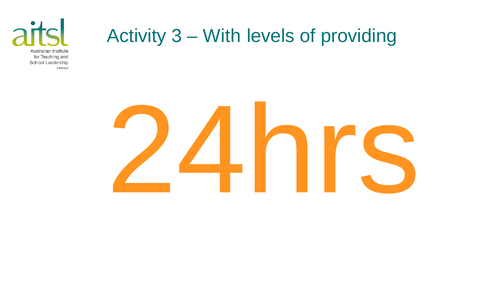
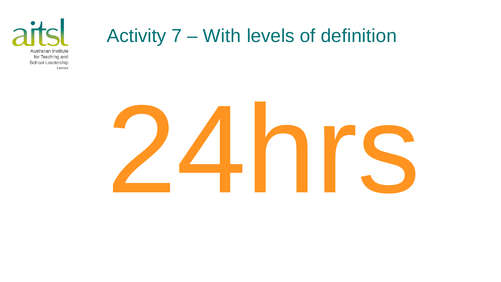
3: 3 -> 7
providing: providing -> definition
